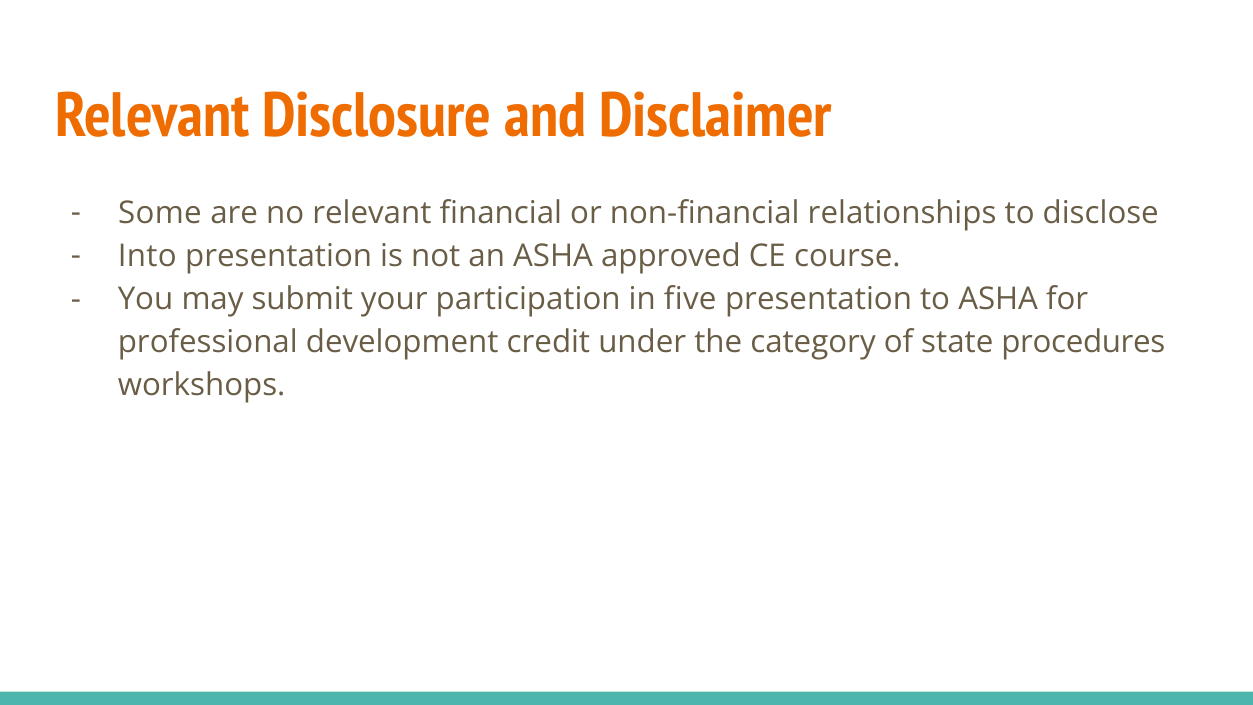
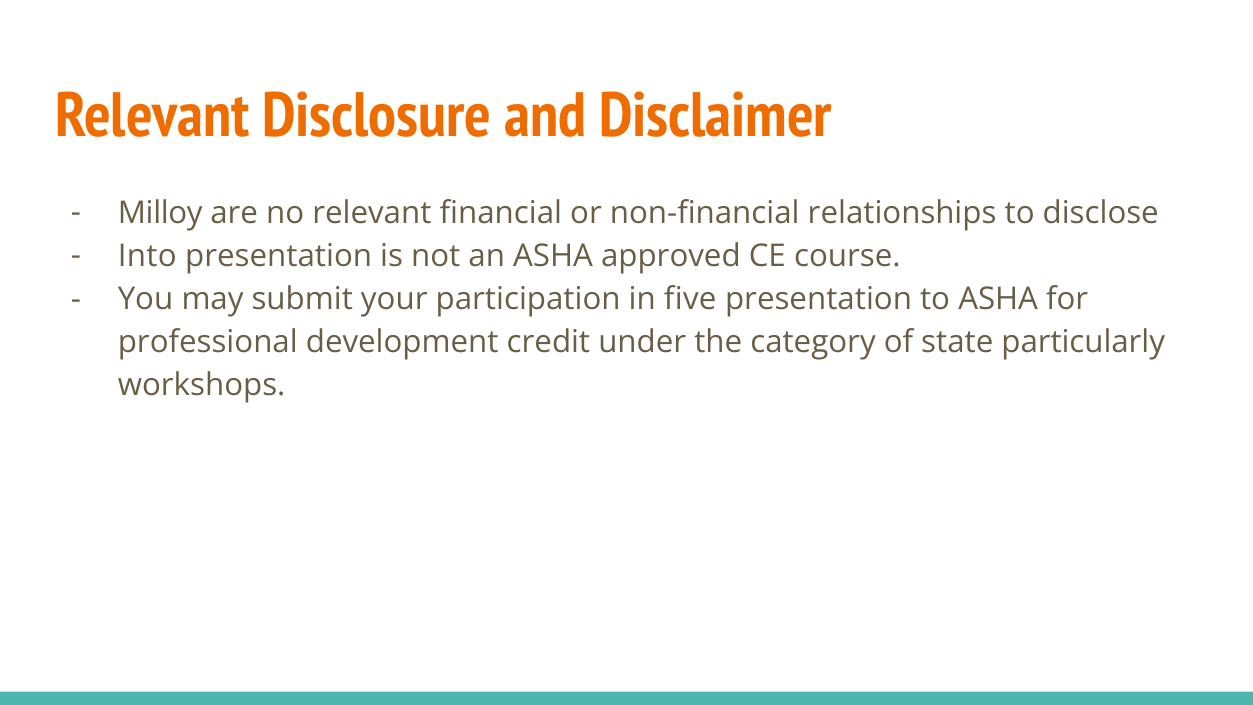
Some: Some -> Milloy
procedures: procedures -> particularly
